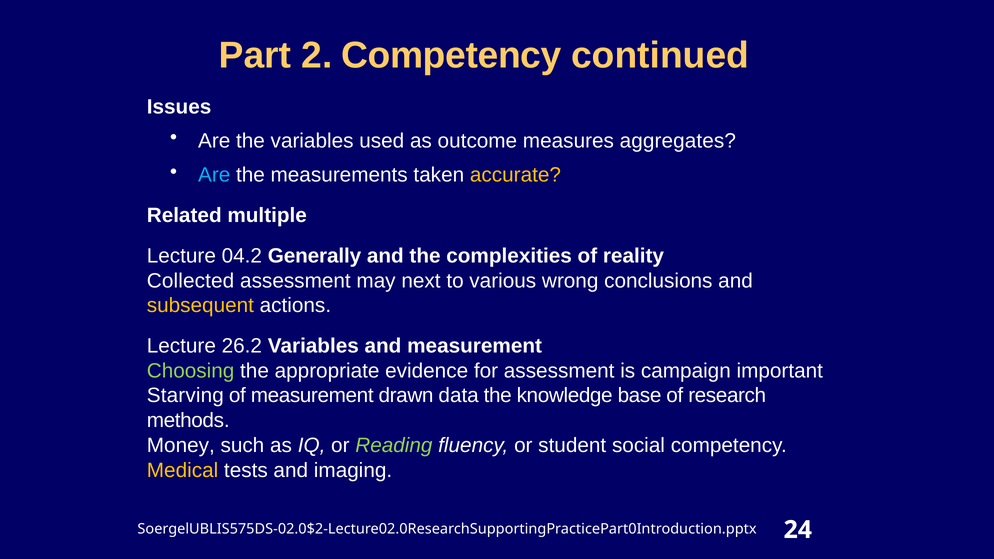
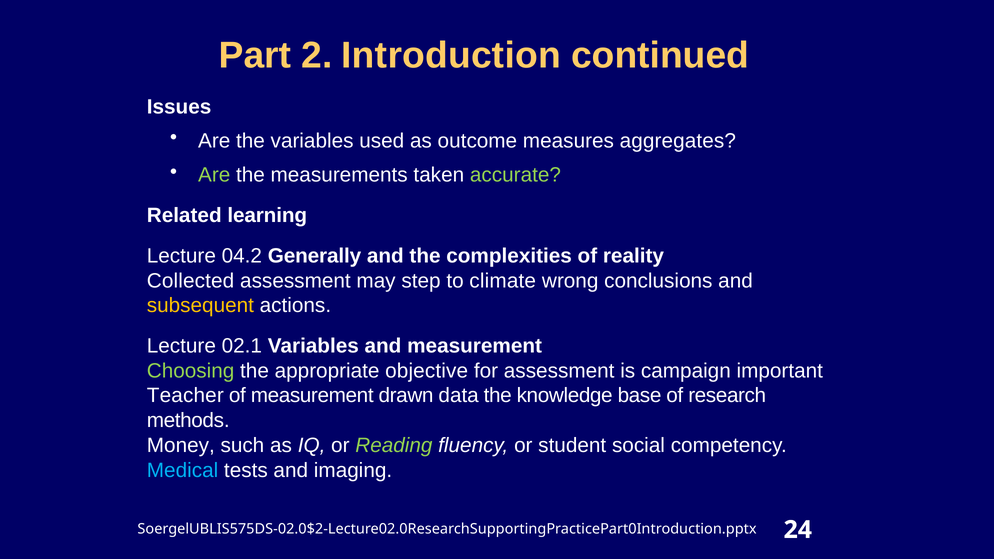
2 Competency: Competency -> Introduction
Are at (214, 175) colour: light blue -> light green
accurate colour: yellow -> light green
multiple: multiple -> learning
next: next -> step
various: various -> climate
26.2: 26.2 -> 02.1
evidence: evidence -> objective
Starving: Starving -> Teacher
Medical colour: yellow -> light blue
